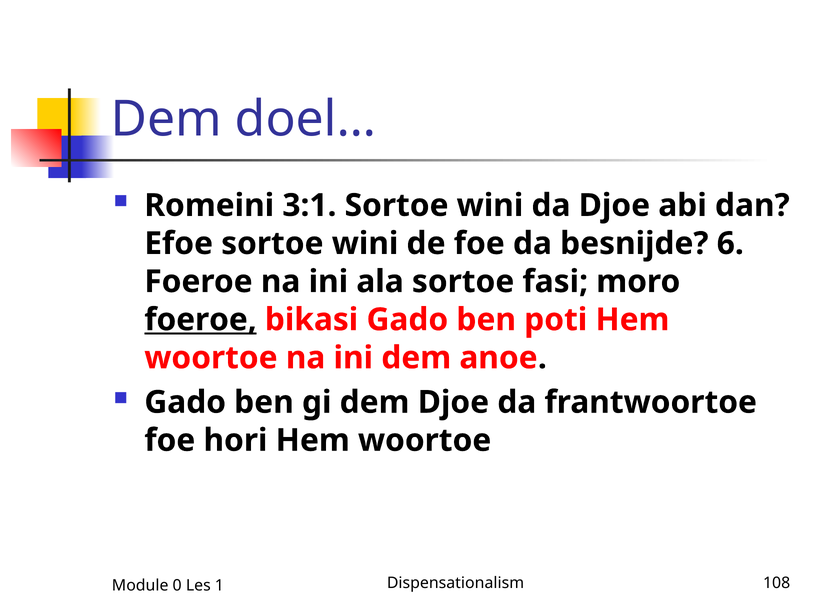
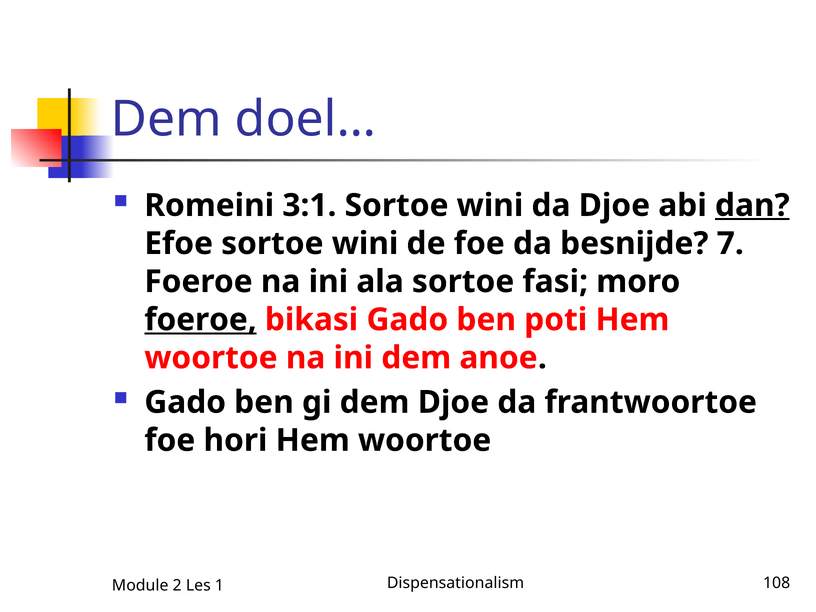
dan underline: none -> present
6: 6 -> 7
0: 0 -> 2
